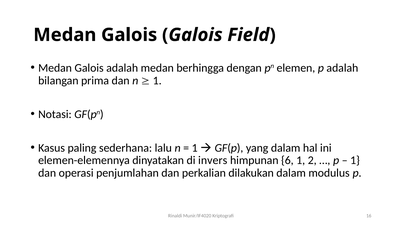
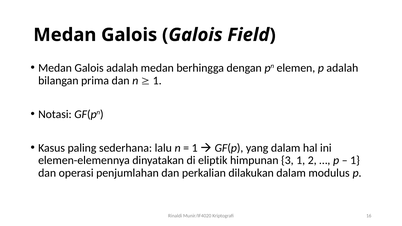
invers: invers -> eliptik
6: 6 -> 3
